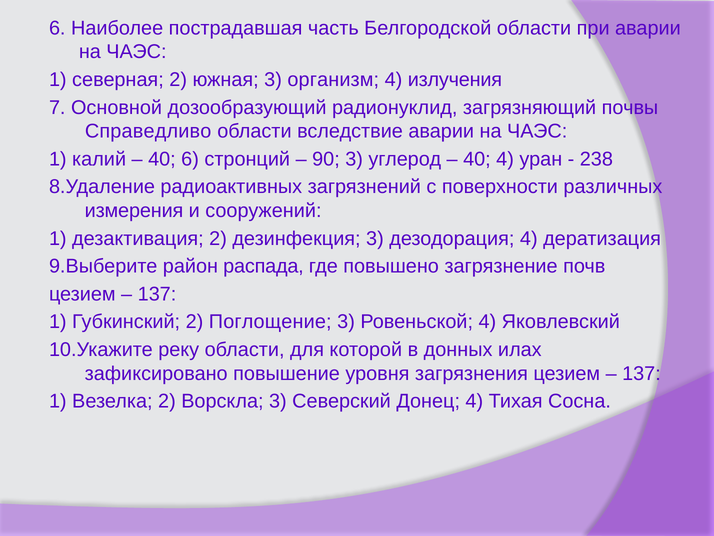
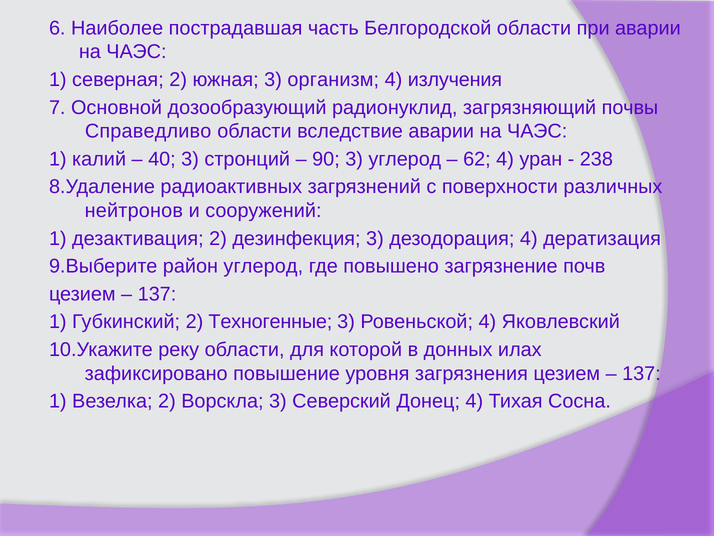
40 6: 6 -> 3
40 at (477, 159): 40 -> 62
измерения: измерения -> нейтронов
район распада: распада -> углерод
Поглощение: Поглощение -> Техногенные
